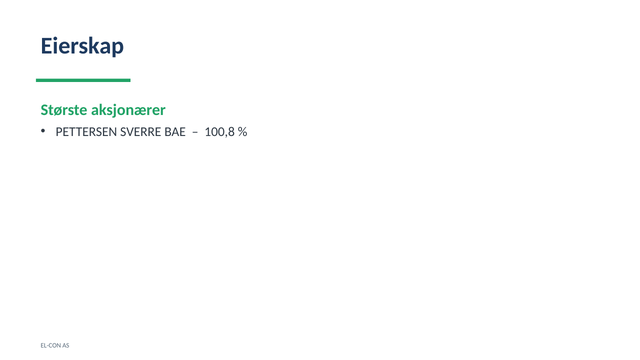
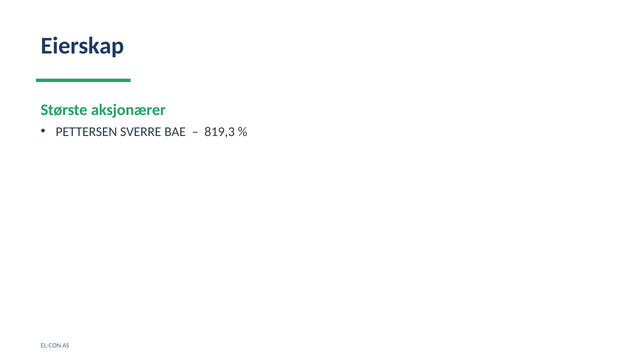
100,8: 100,8 -> 819,3
